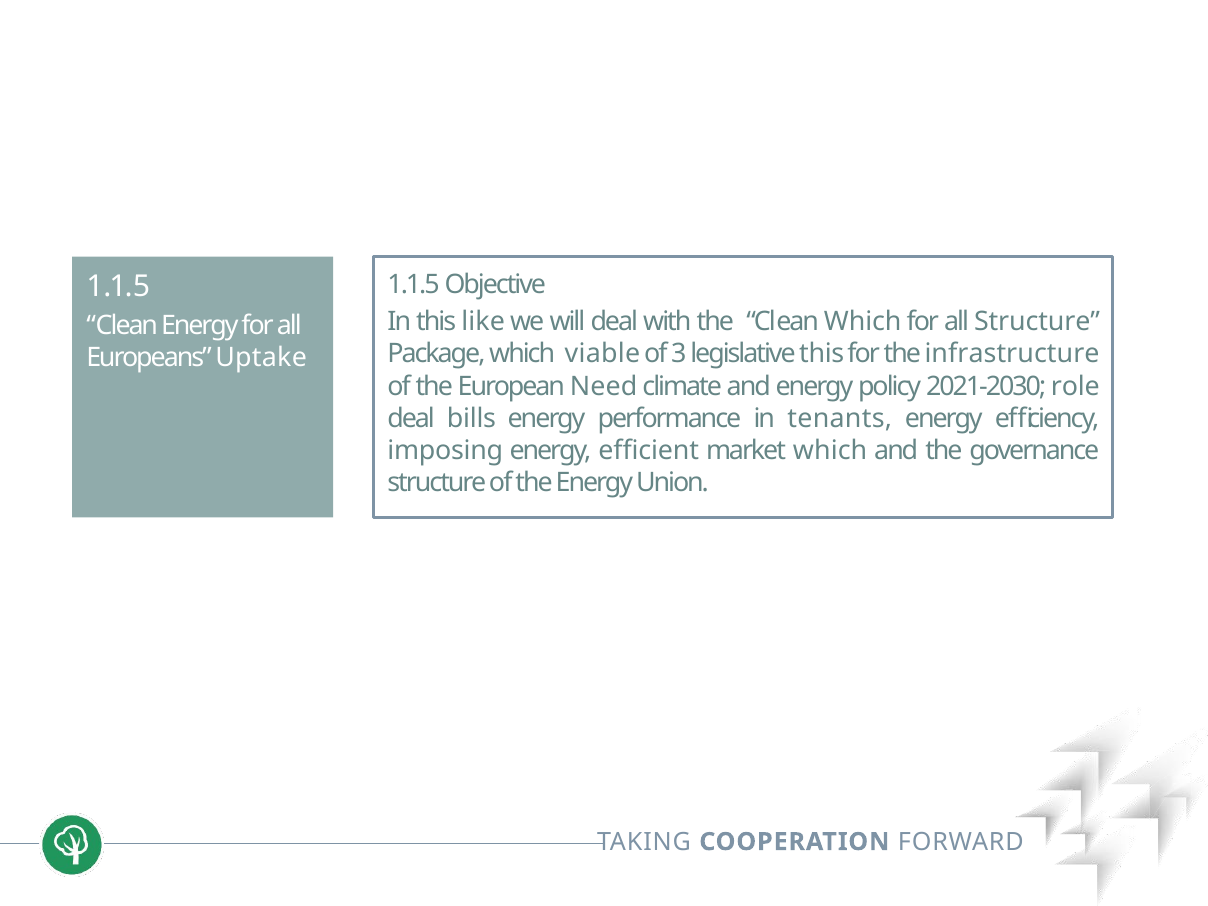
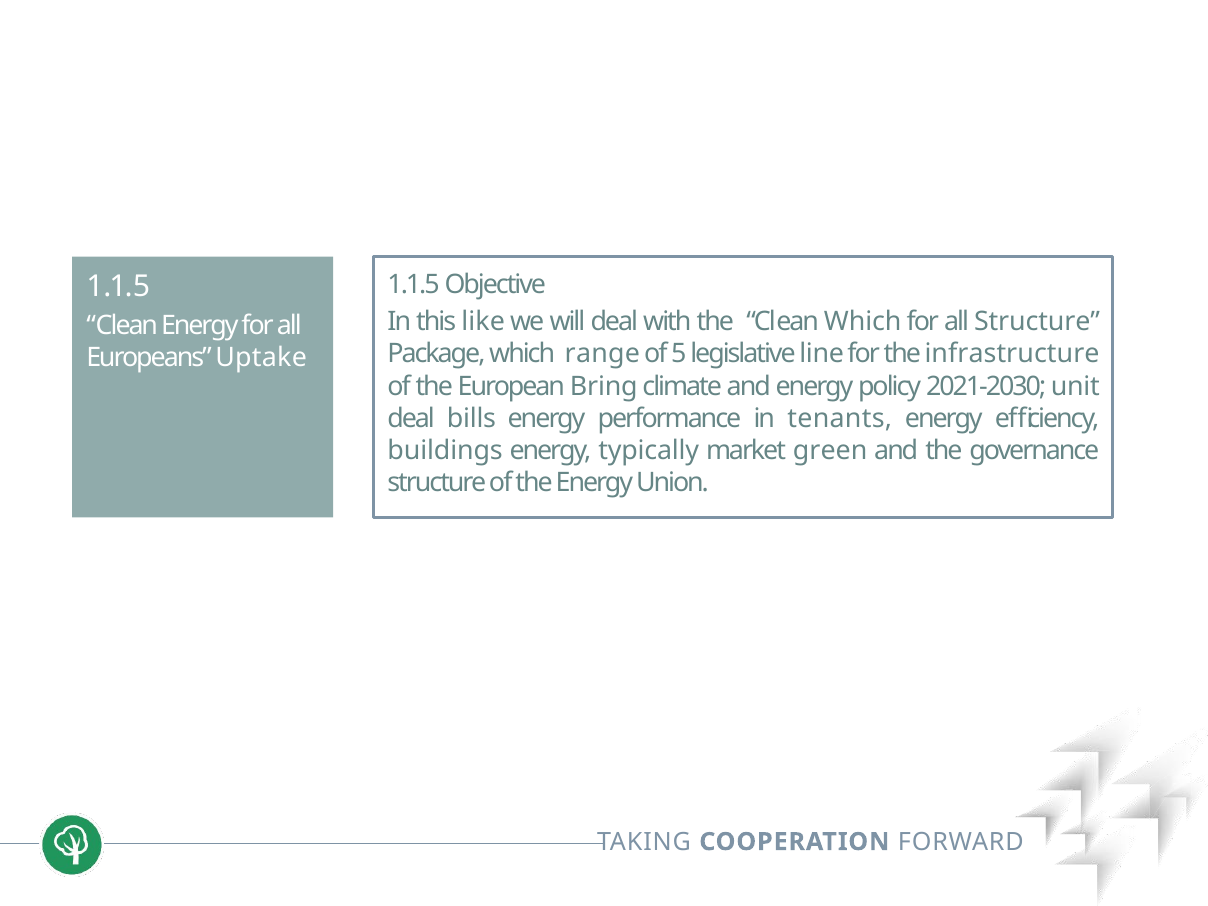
viable: viable -> range
3: 3 -> 5
legislative this: this -> line
Need: Need -> Bring
role: role -> unit
imposing: imposing -> buildings
efficient: efficient -> typically
market which: which -> green
